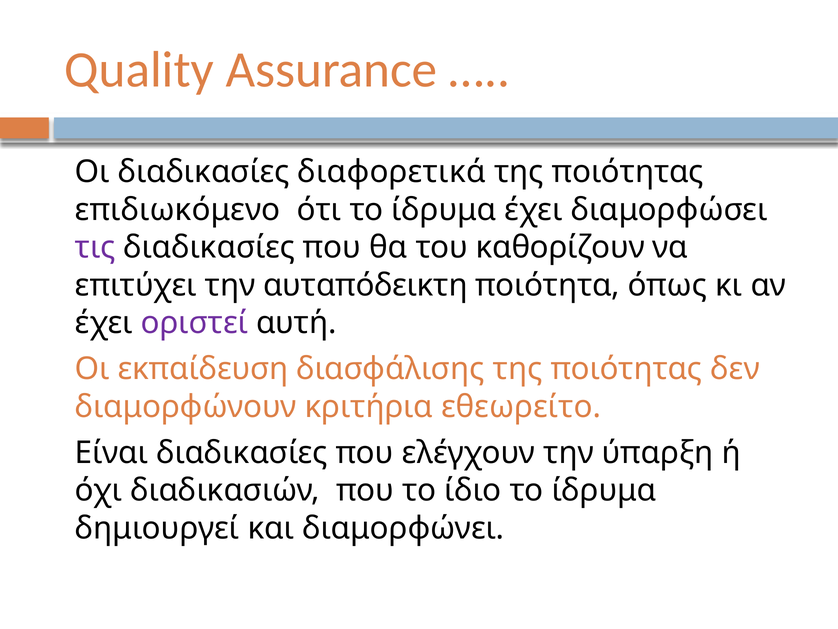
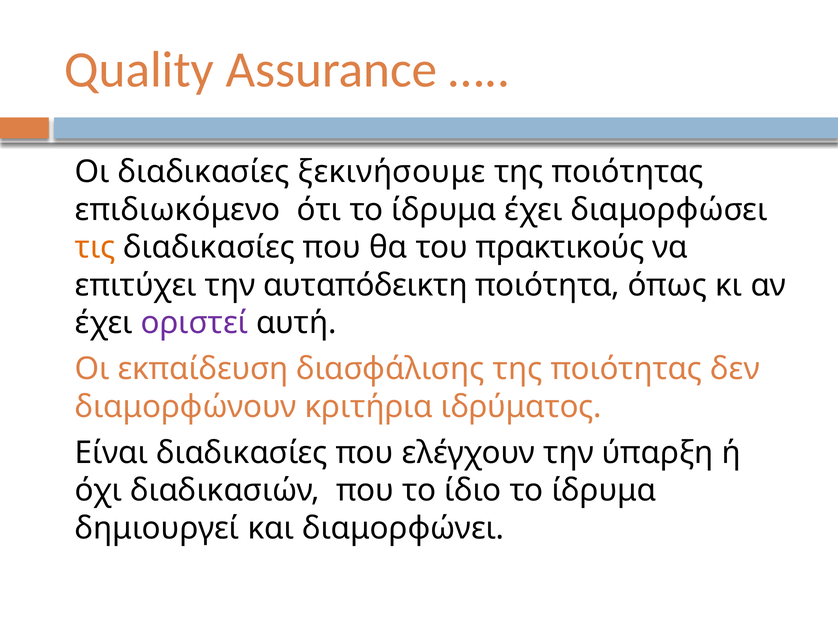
διαφορετικά: διαφορετικά -> ξεκινήσουμε
τις colour: purple -> orange
καθορίζουν: καθορίζουν -> πρακτικούς
εθεωρείτο: εθεωρείτο -> ιδρύματος
